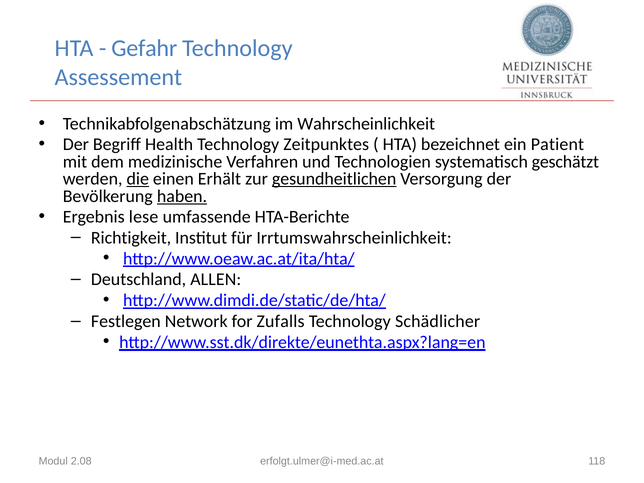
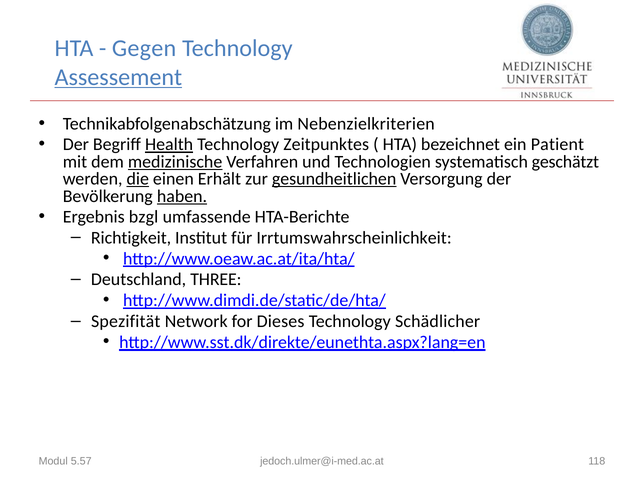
Gefahr: Gefahr -> Gegen
Assessement underline: none -> present
Wahrscheinlichkeit: Wahrscheinlichkeit -> Nebenzielkriterien
Health underline: none -> present
medizinische underline: none -> present
lese: lese -> bzgl
ALLEN: ALLEN -> THREE
Festlegen: Festlegen -> Spezifität
Zufalls: Zufalls -> Dieses
2.08: 2.08 -> 5.57
erfolgt.ulmer@i-med.ac.at: erfolgt.ulmer@i-med.ac.at -> jedoch.ulmer@i-med.ac.at
